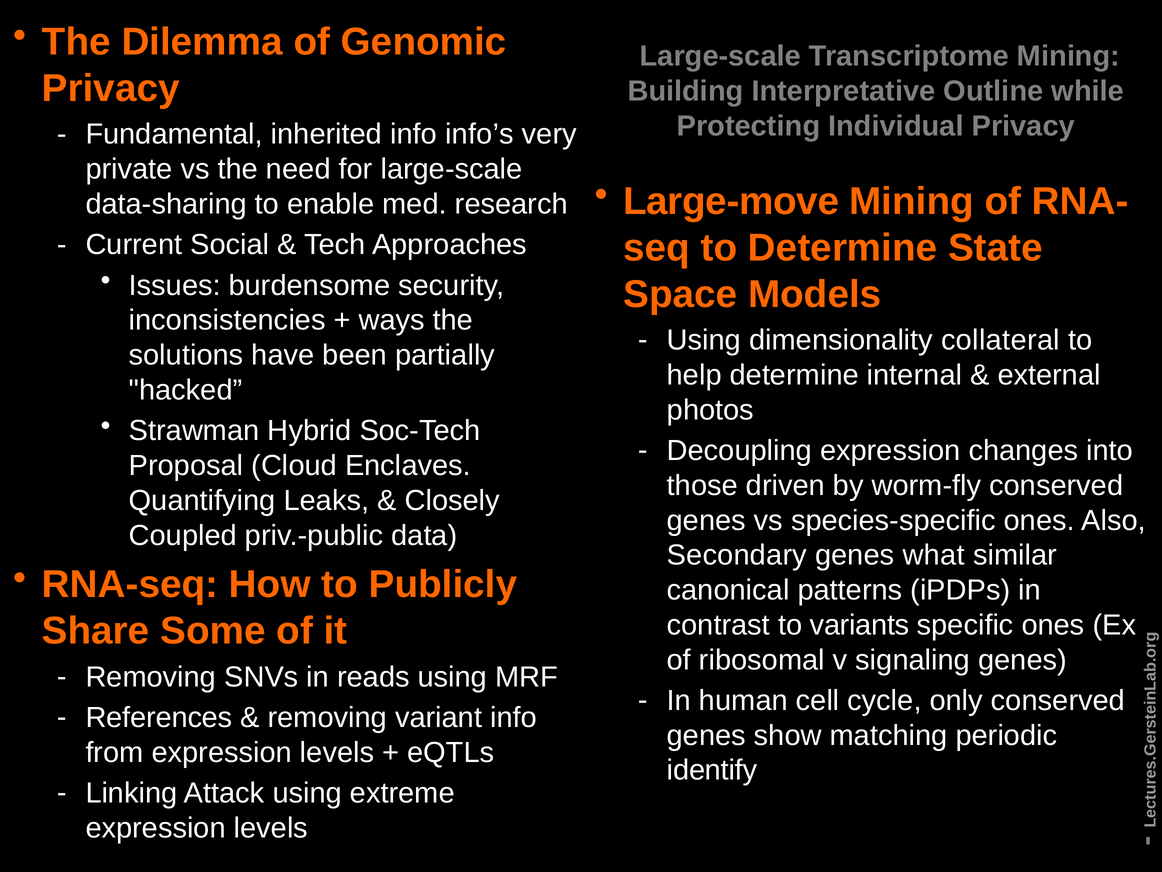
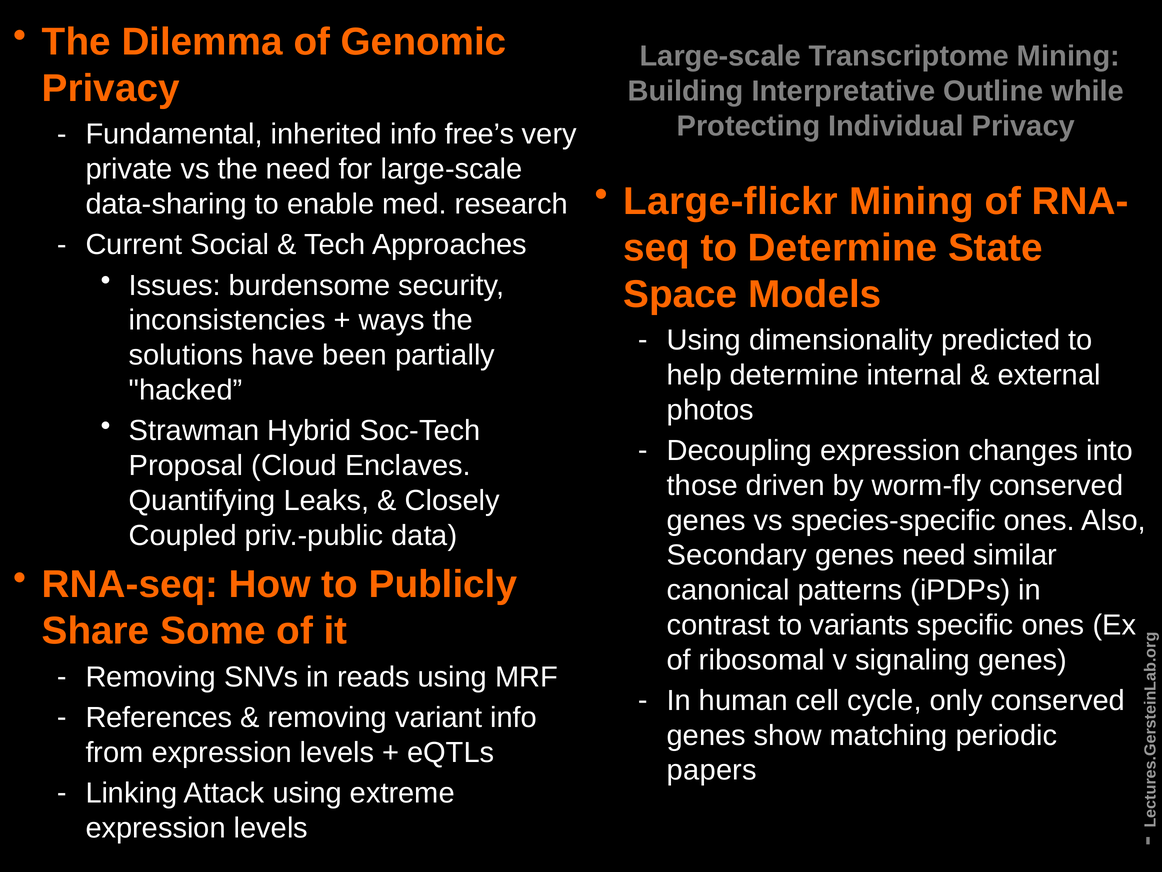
info’s: info’s -> free’s
Large-move: Large-move -> Large-flickr
collateral: collateral -> predicted
genes what: what -> need
identify: identify -> papers
